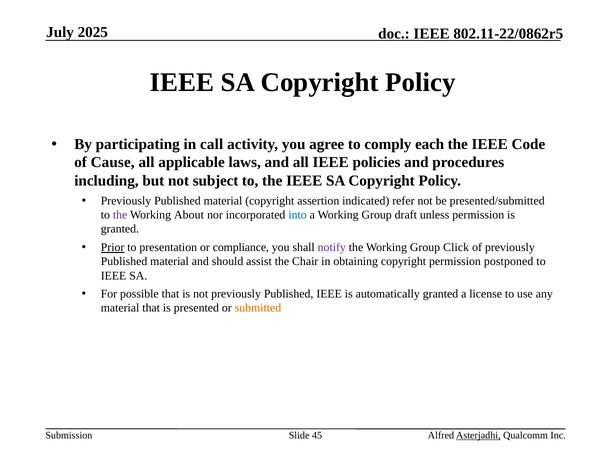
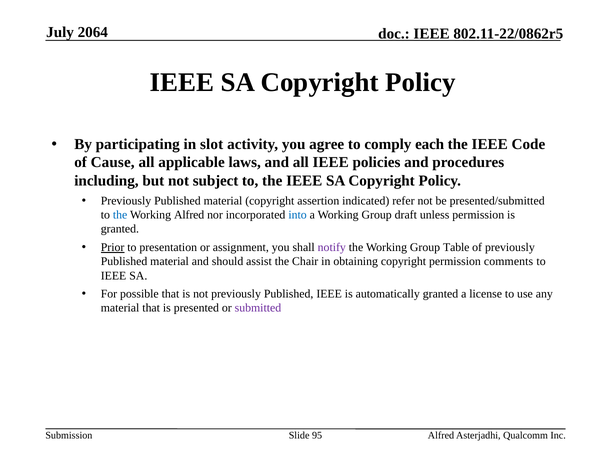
2025: 2025 -> 2064
call: call -> slot
the at (120, 215) colour: purple -> blue
Working About: About -> Alfred
compliance: compliance -> assignment
Click: Click -> Table
postponed: postponed -> comments
submitted colour: orange -> purple
45: 45 -> 95
Asterjadhi underline: present -> none
